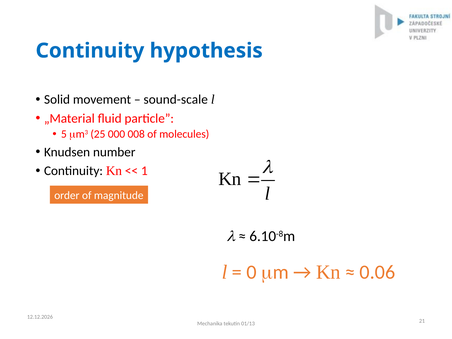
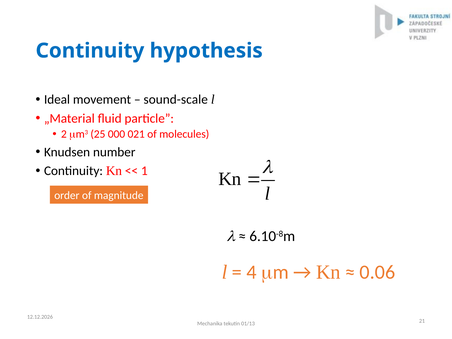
Solid: Solid -> Ideal
5: 5 -> 2
008: 008 -> 021
0: 0 -> 4
